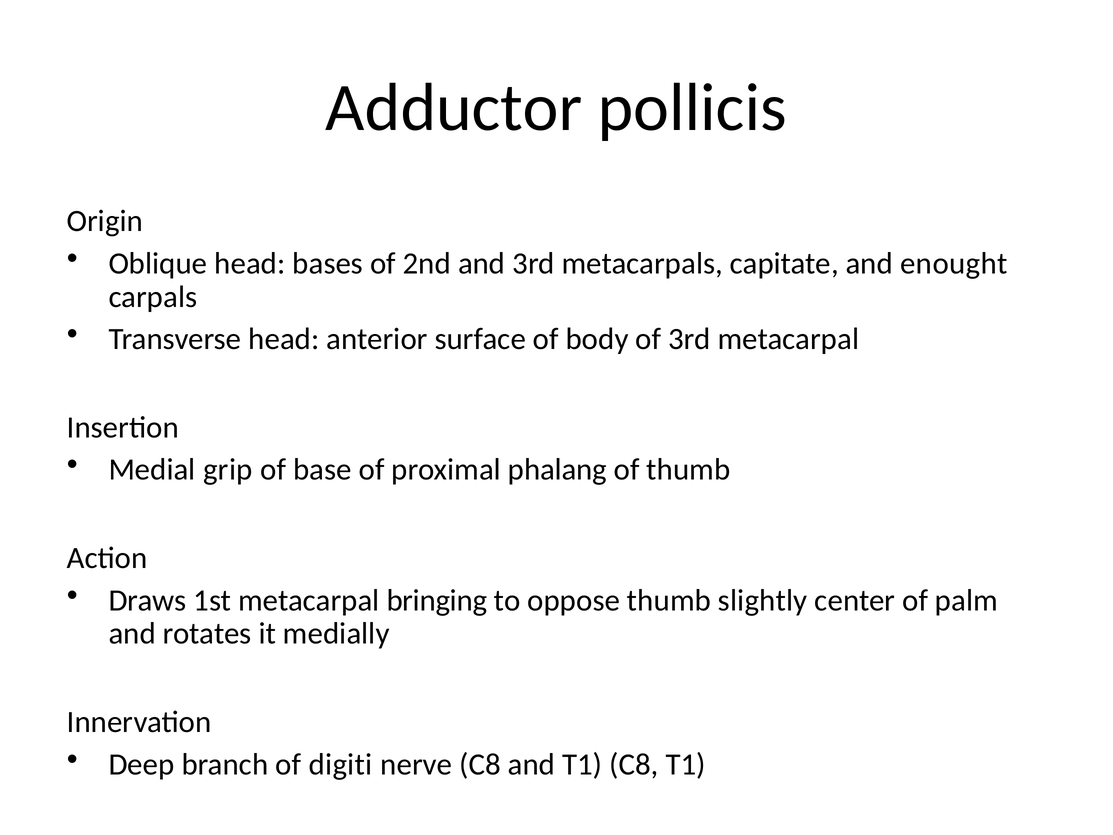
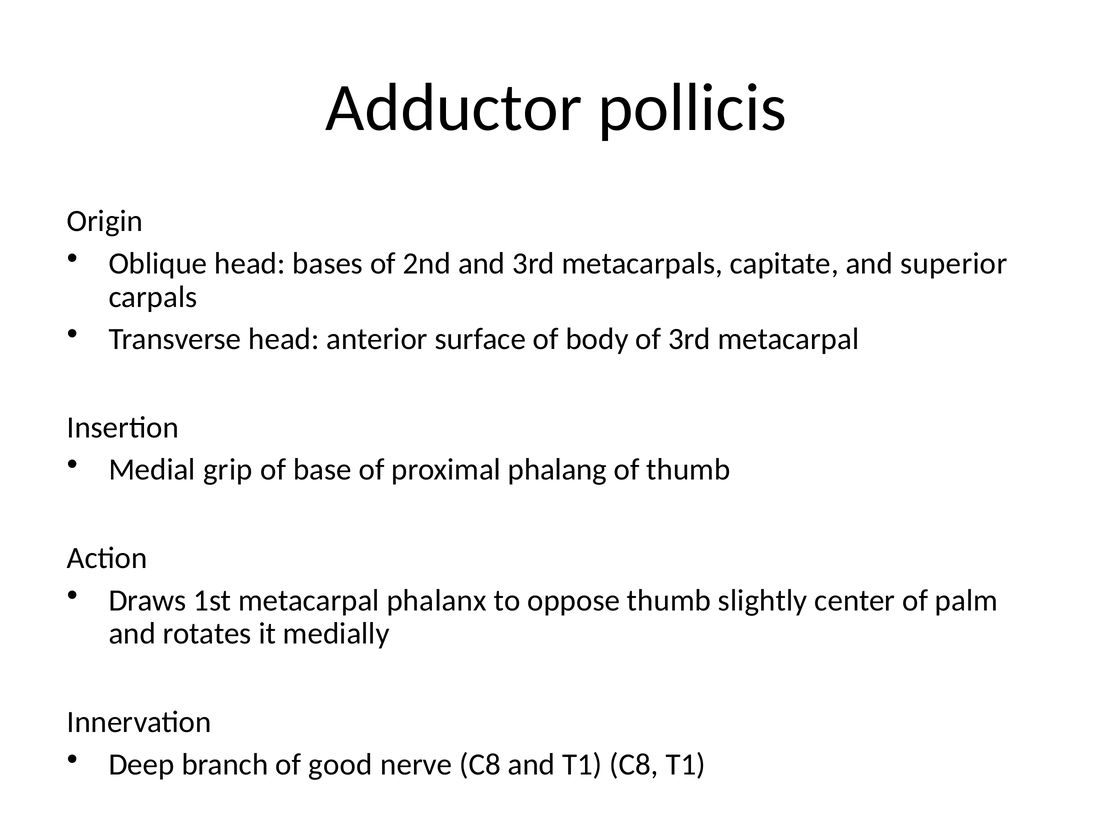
enought: enought -> superior
bringing: bringing -> phalanx
digiti: digiti -> good
